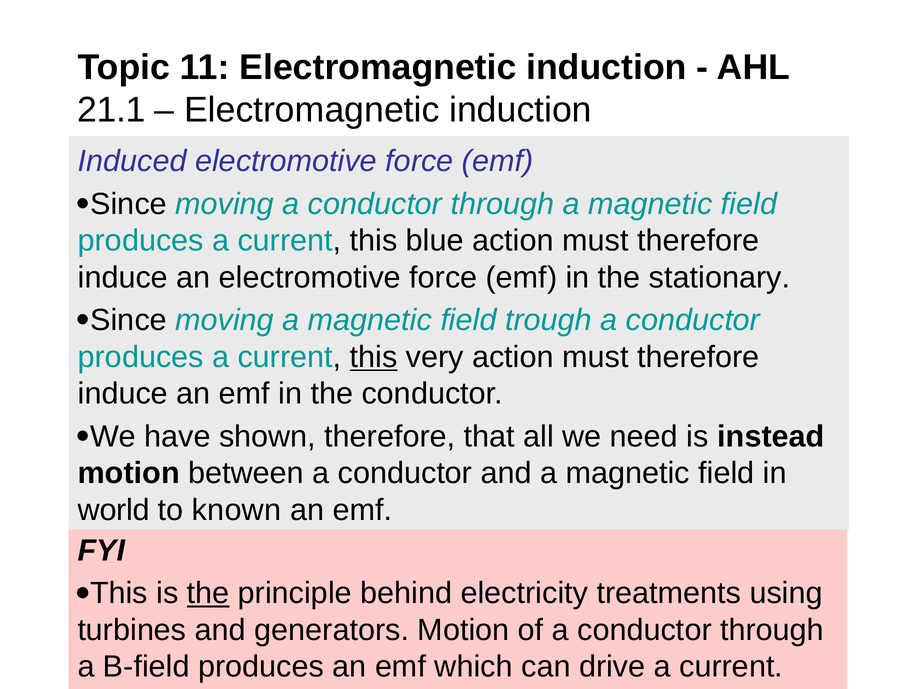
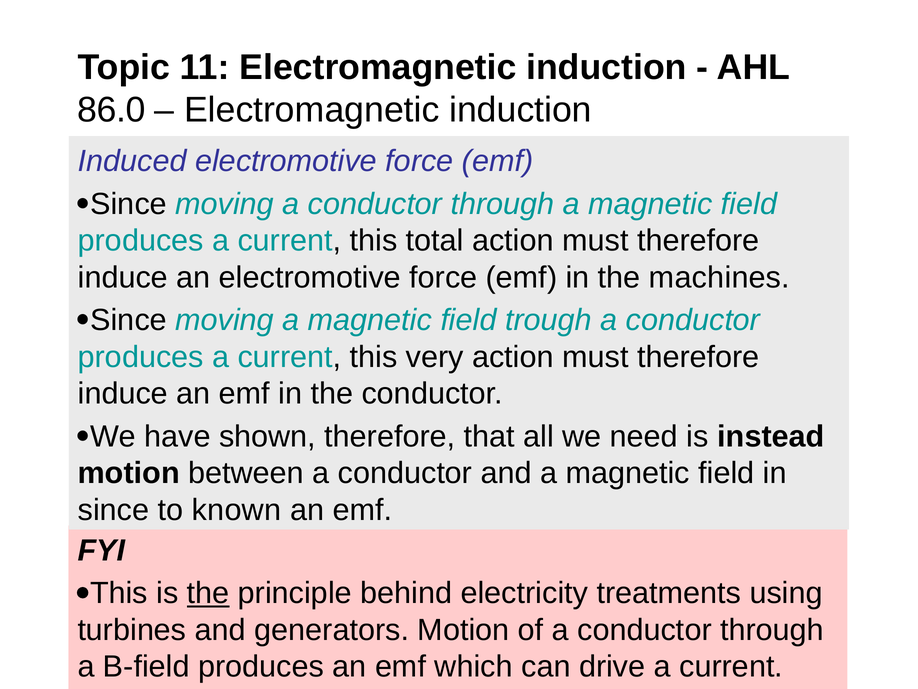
21.1: 21.1 -> 86.0
blue: blue -> total
stationary: stationary -> machines
this at (374, 357) underline: present -> none
world at (114, 510): world -> since
